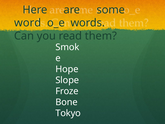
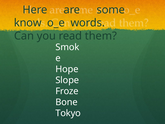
word: word -> know
